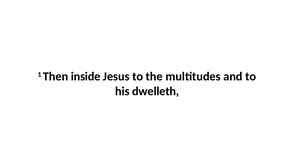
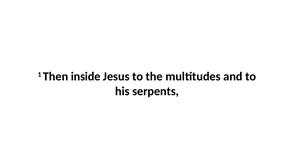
dwelleth: dwelleth -> serpents
